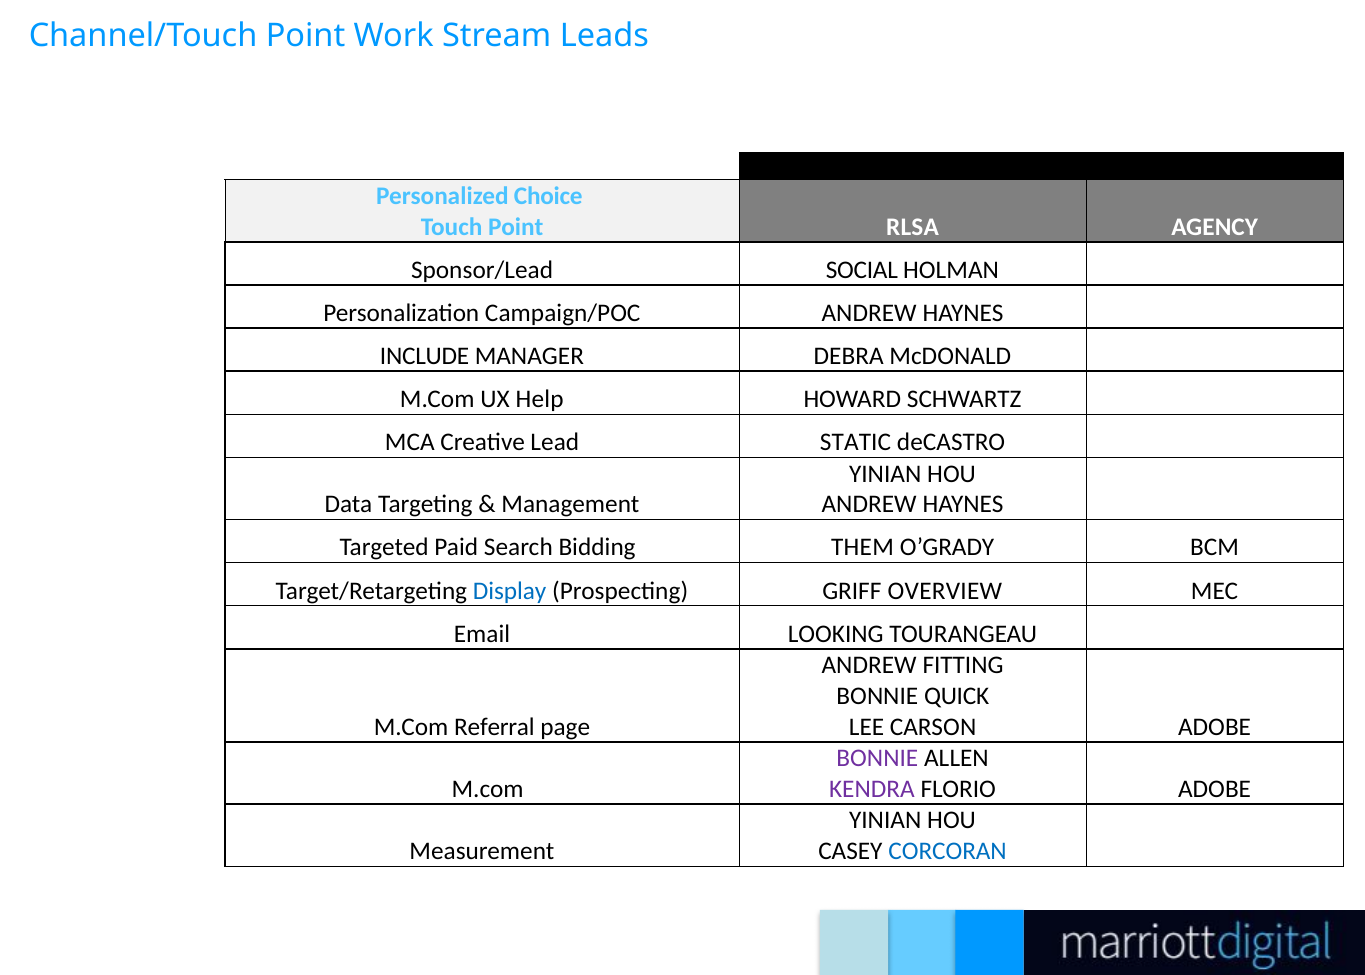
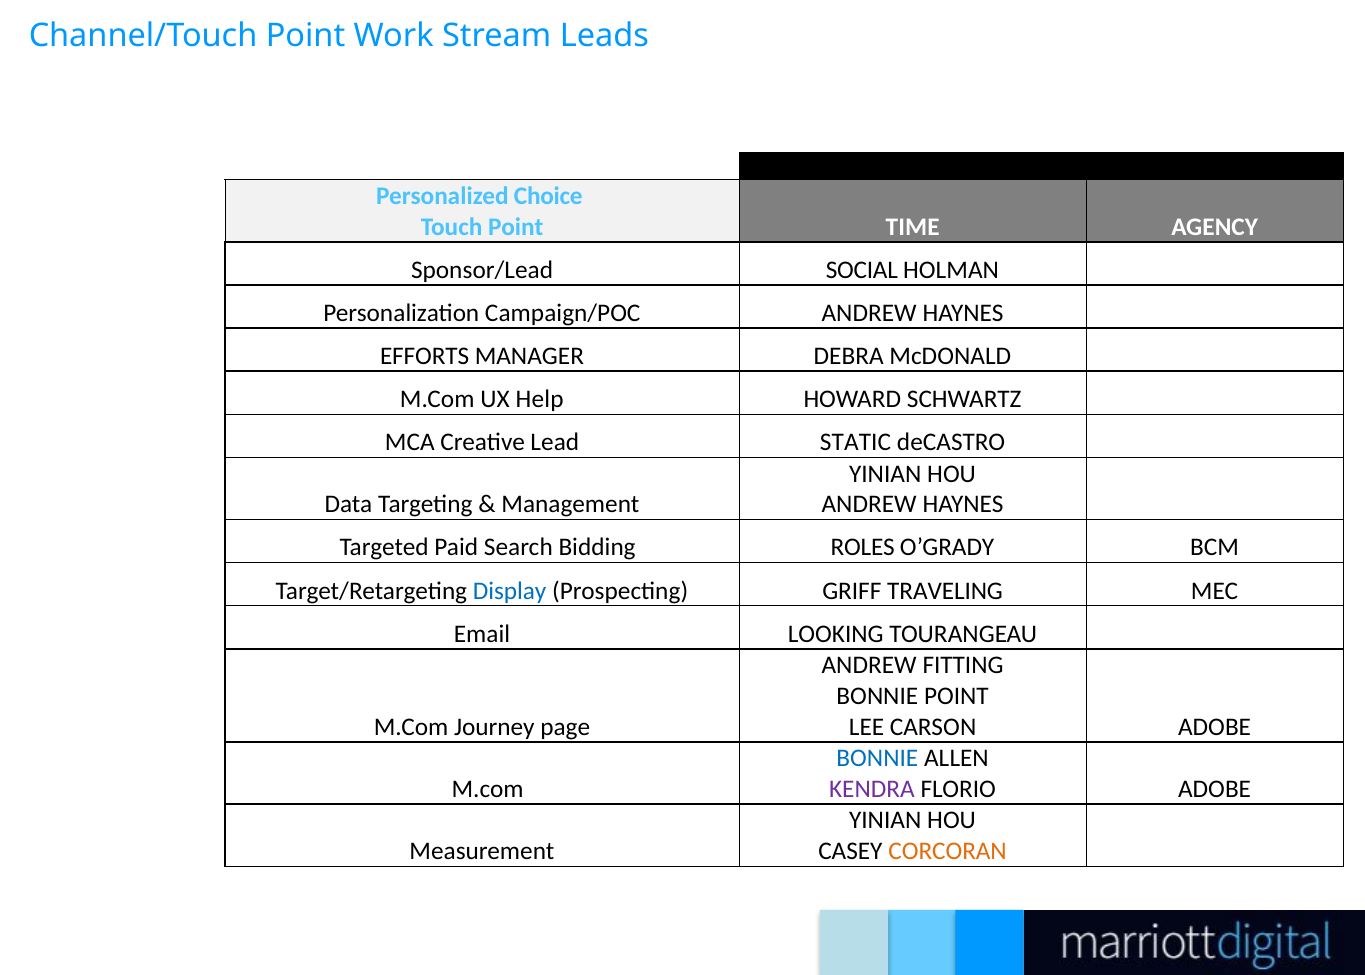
RLSA: RLSA -> TIME
INCLUDE: INCLUDE -> EFFORTS
THEM: THEM -> ROLES
OVERVIEW: OVERVIEW -> TRAVELING
BONNIE QUICK: QUICK -> POINT
Referral: Referral -> Journey
BONNIE at (877, 758) colour: purple -> blue
CORCORAN colour: blue -> orange
